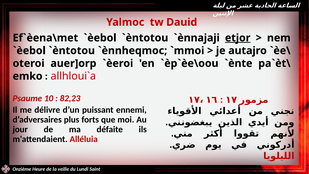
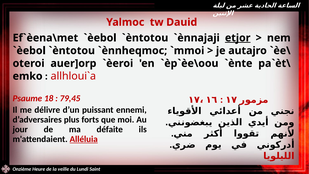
10: 10 -> 18
82,23: 82,23 -> 79,45
Alléluia underline: none -> present
